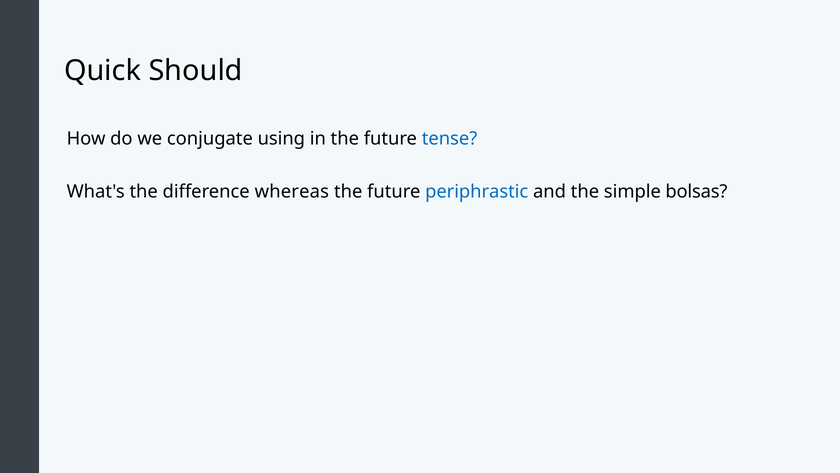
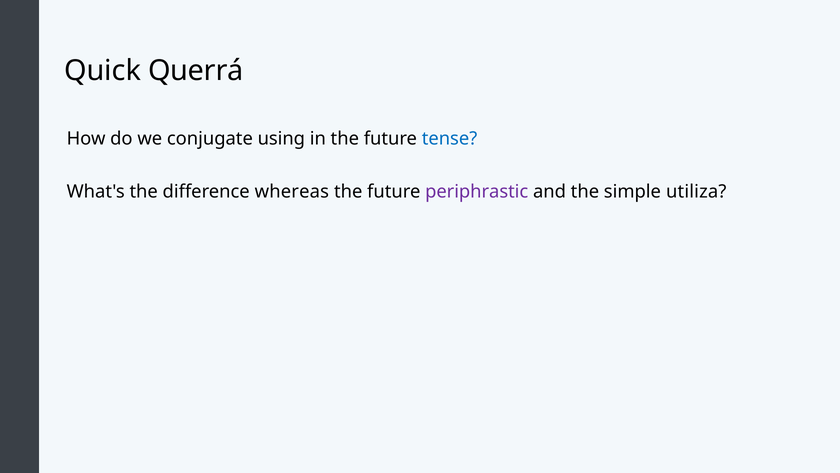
Should: Should -> Querrá
periphrastic colour: blue -> purple
bolsas: bolsas -> utiliza
